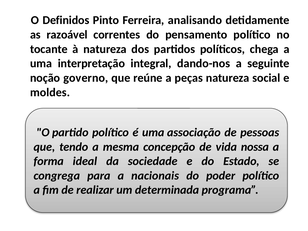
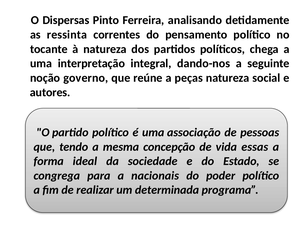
Definidos: Definidos -> Dispersas
razoável: razoável -> ressinta
moldes: moldes -> autores
nossa: nossa -> essas
